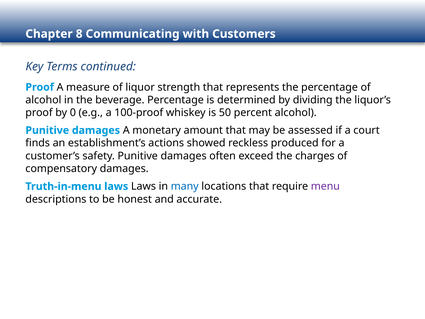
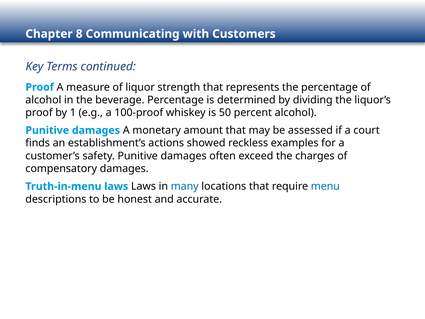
0: 0 -> 1
produced: produced -> examples
menu colour: purple -> blue
